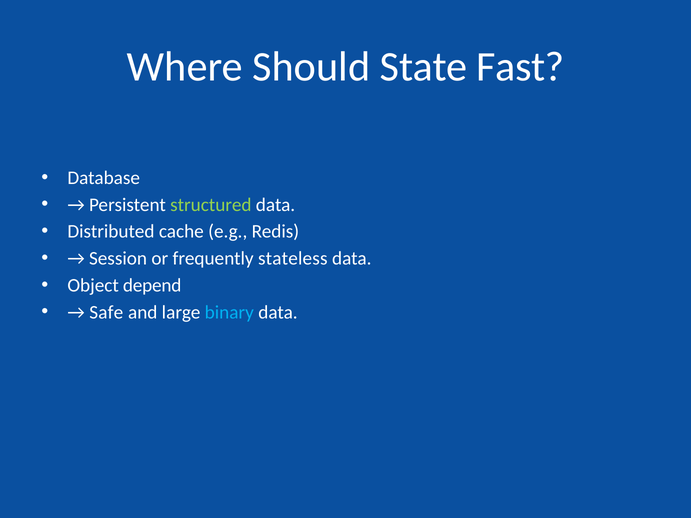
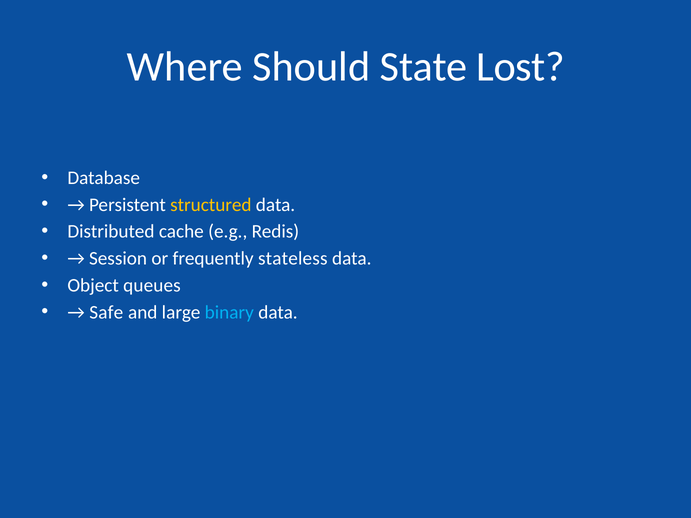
Fast: Fast -> Lost
structured colour: light green -> yellow
depend: depend -> queues
